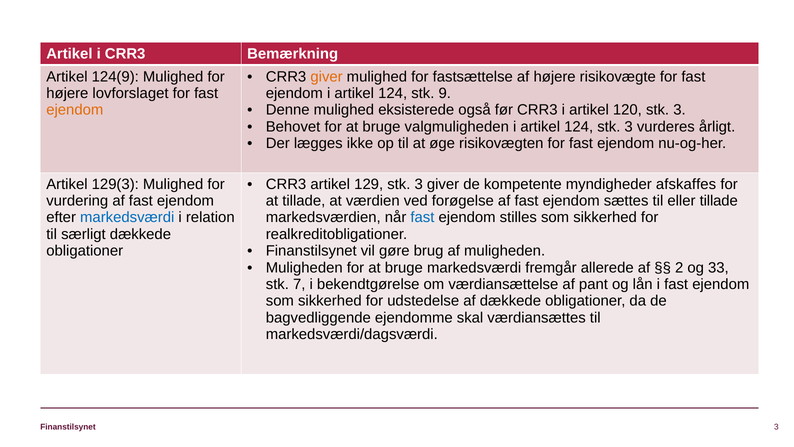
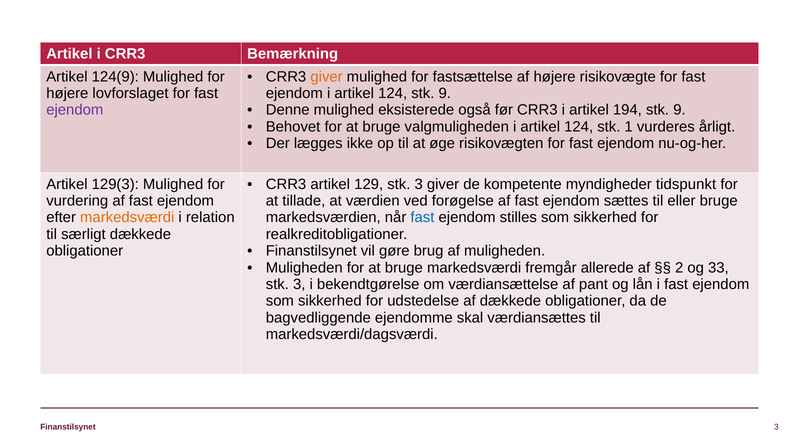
ejendom at (75, 110) colour: orange -> purple
120: 120 -> 194
3 at (679, 110): 3 -> 9
124 stk 3: 3 -> 1
afskaffes: afskaffes -> tidspunkt
eller tillade: tillade -> bruge
markedsværdi at (127, 217) colour: blue -> orange
7 at (299, 284): 7 -> 3
